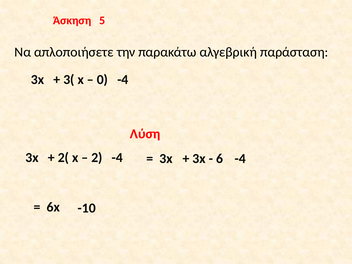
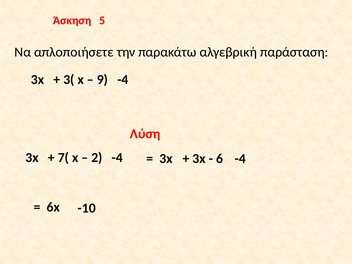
0: 0 -> 9
2(: 2( -> 7(
